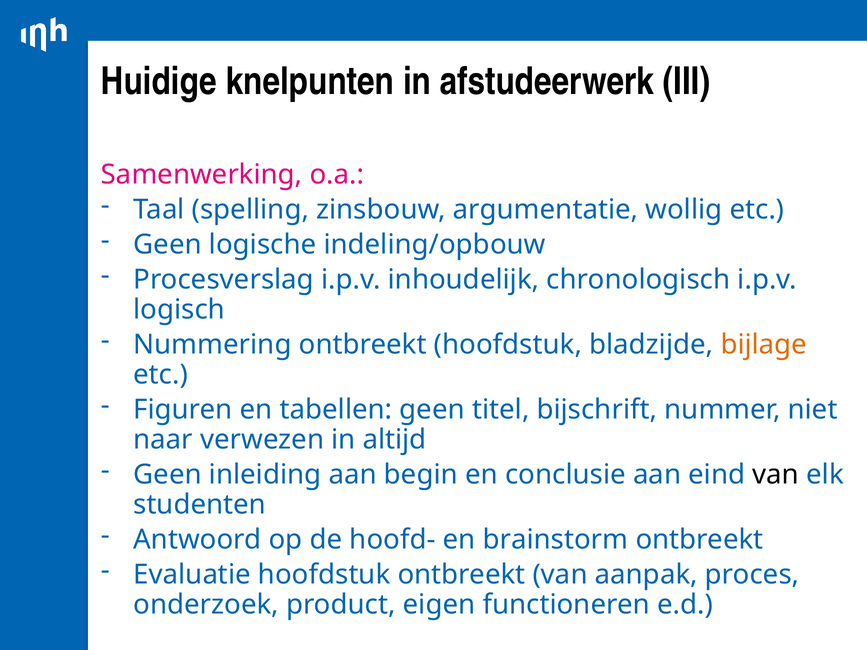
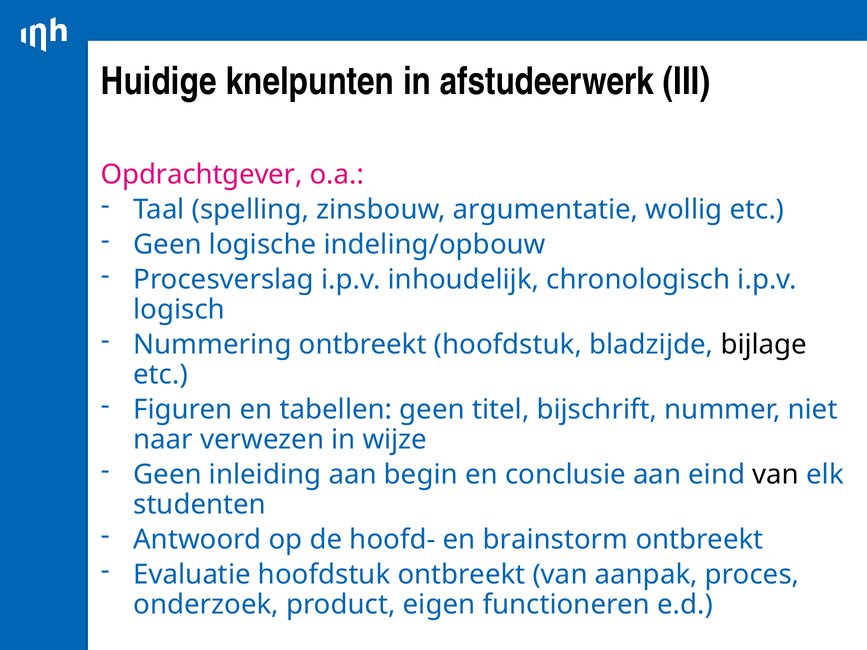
Samenwerking: Samenwerking -> Opdrachtgever
bijlage colour: orange -> black
altijd: altijd -> wijze
